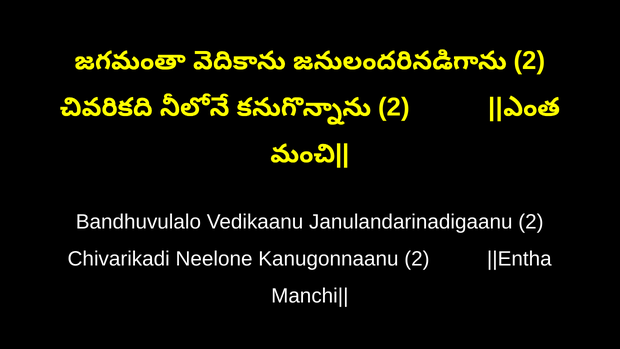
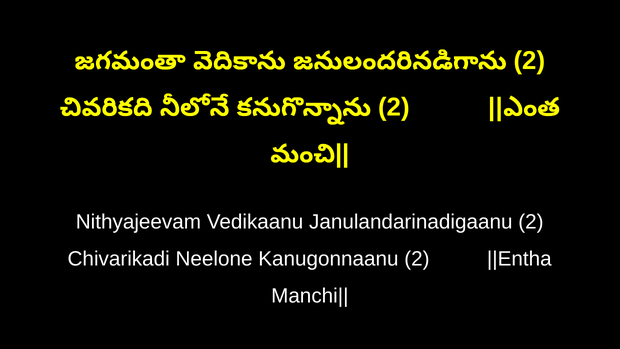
Bandhuvulalo: Bandhuvulalo -> Nithyajeevam
